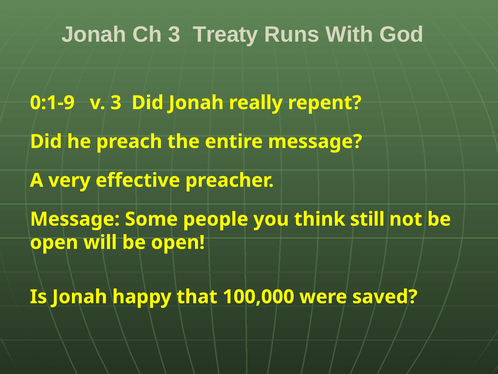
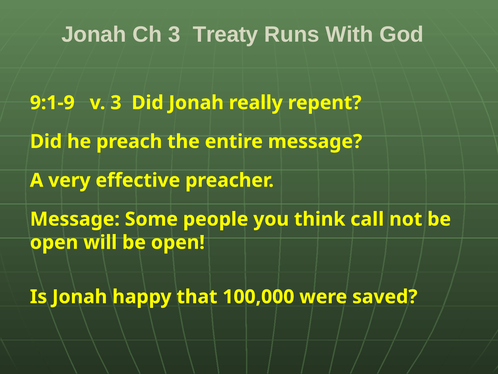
0:1-9: 0:1-9 -> 9:1-9
still: still -> call
